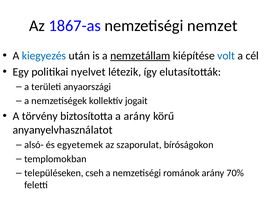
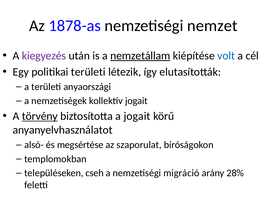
1867-as: 1867-as -> 1878-as
kiegyezés colour: blue -> purple
politikai nyelvet: nyelvet -> területi
törvény underline: none -> present
a arány: arány -> jogait
egyetemek: egyetemek -> megsértése
románok: románok -> migráció
70%: 70% -> 28%
